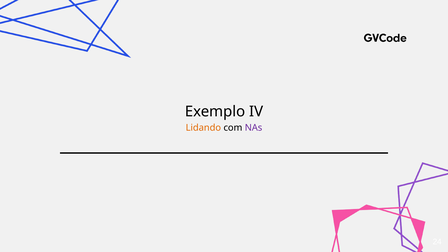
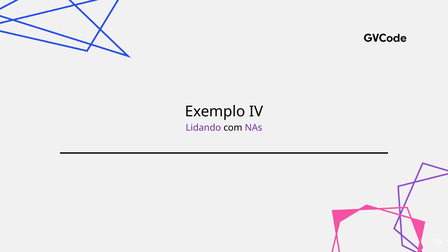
Lidando colour: orange -> purple
